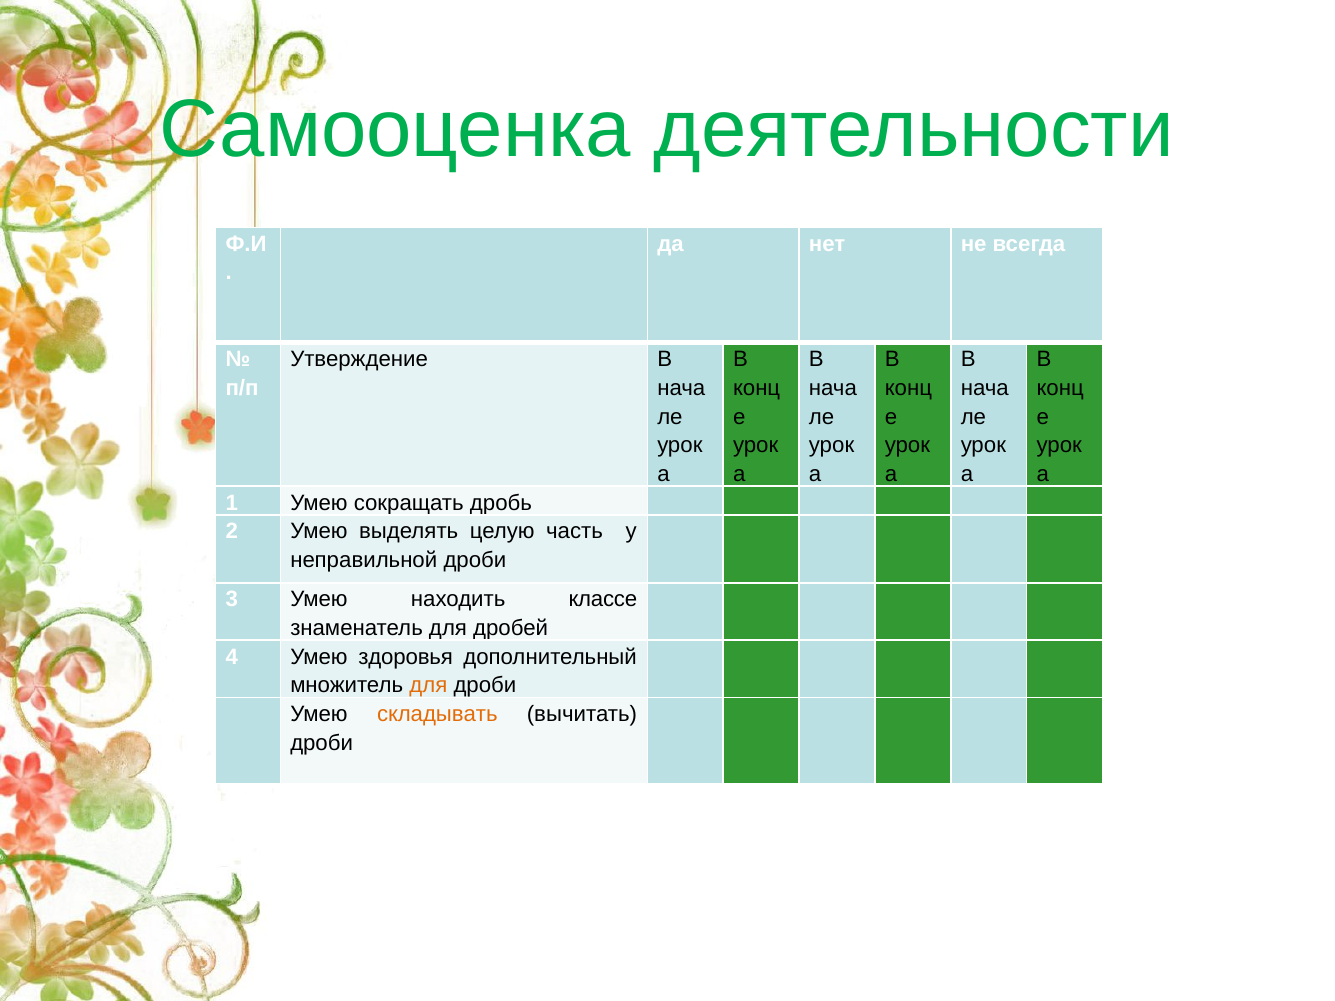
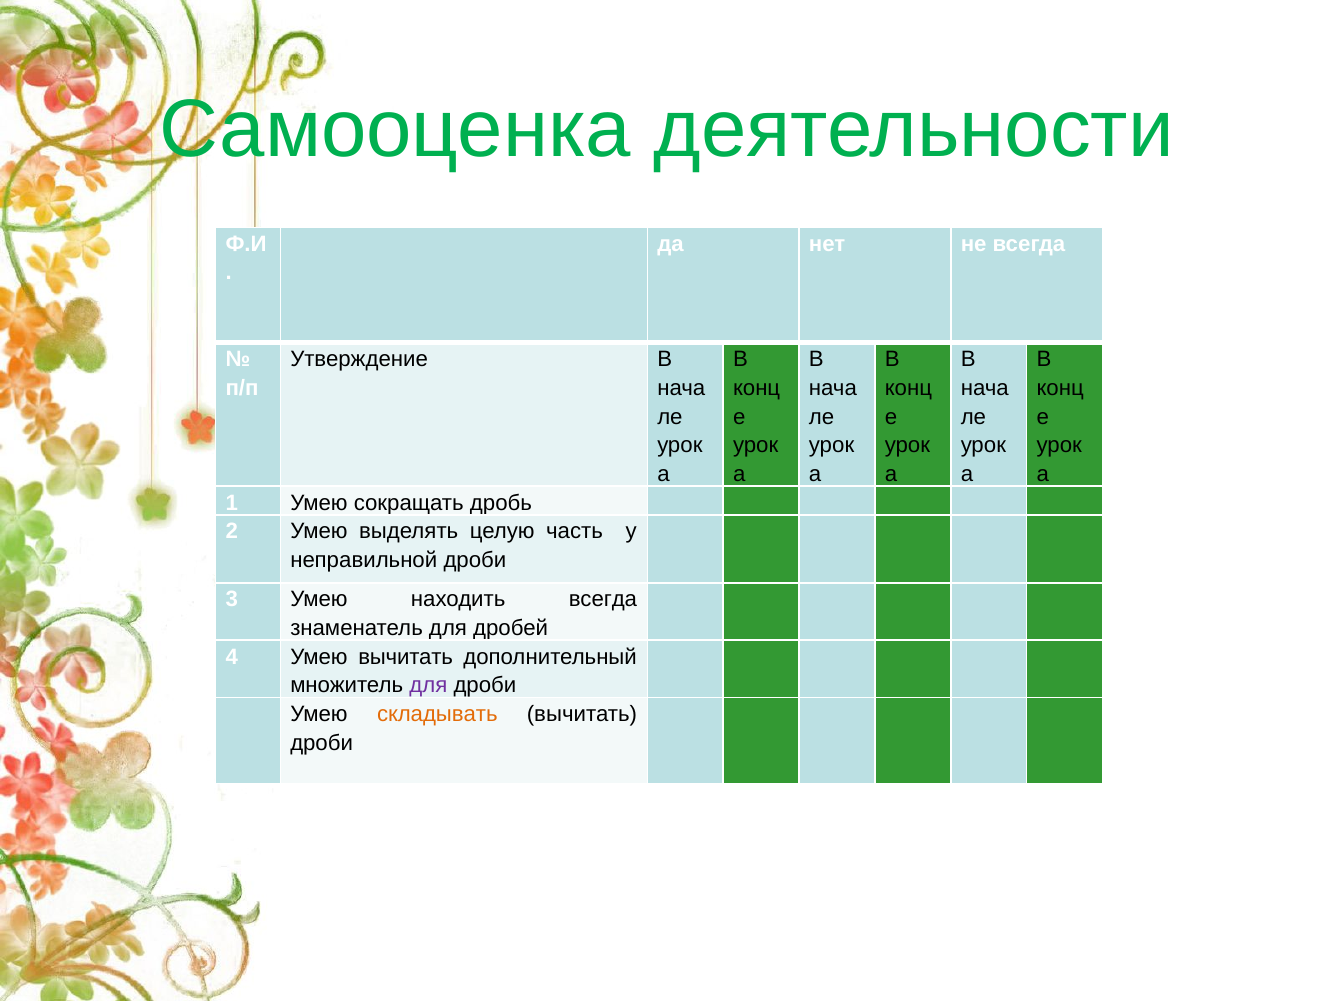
находить классе: классе -> всегда
Умею здоровья: здоровья -> вычитать
для at (428, 686) colour: orange -> purple
